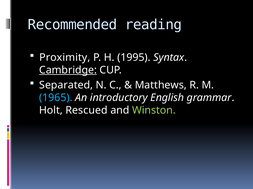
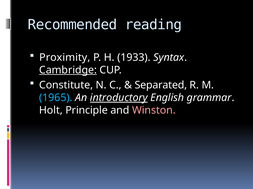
1995: 1995 -> 1933
Separated: Separated -> Constitute
Matthews: Matthews -> Separated
introductory underline: none -> present
Rescued: Rescued -> Principle
Winston colour: light green -> pink
